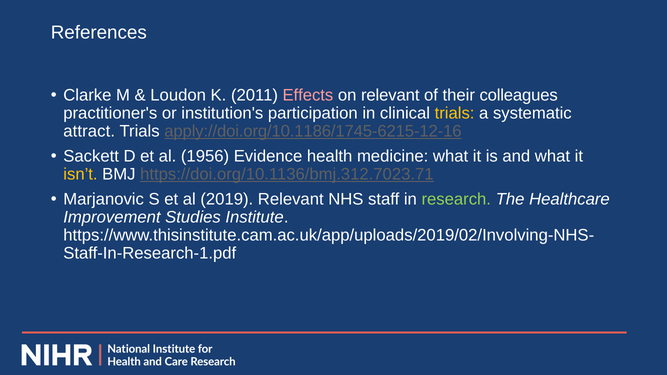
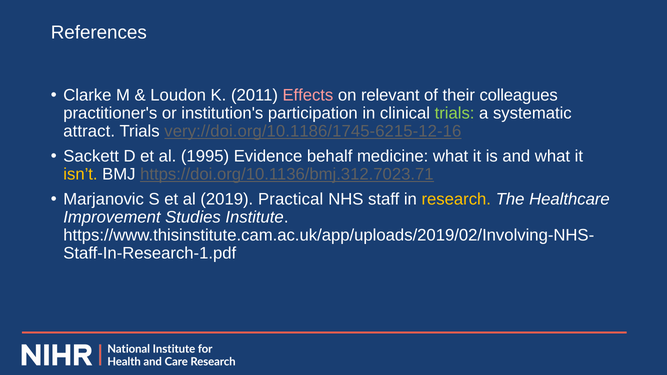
trials at (455, 113) colour: yellow -> light green
apply://doi.org/10.1186/1745-6215-12-16: apply://doi.org/10.1186/1745-6215-12-16 -> very://doi.org/10.1186/1745-6215-12-16
1956: 1956 -> 1995
health: health -> behalf
2019 Relevant: Relevant -> Practical
research colour: light green -> yellow
